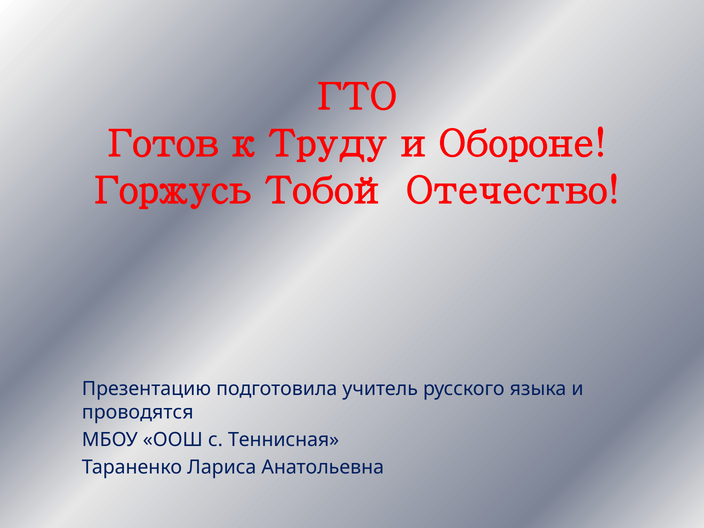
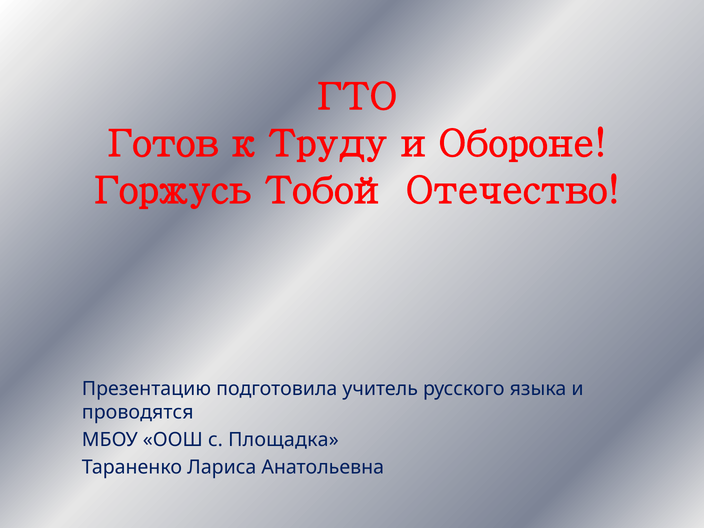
Теннисная: Теннисная -> Площадка
